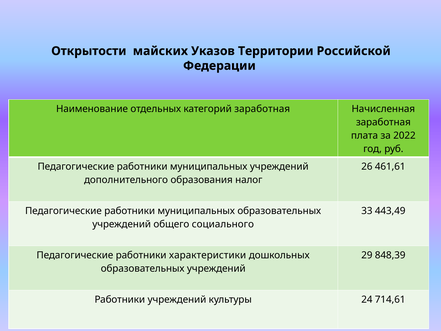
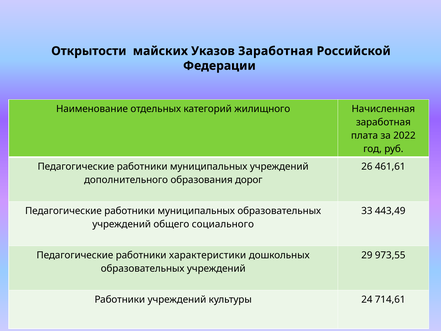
Указов Территории: Территории -> Заработная
категорий заработная: заработная -> жилищного
налог: налог -> дорог
848,39: 848,39 -> 973,55
